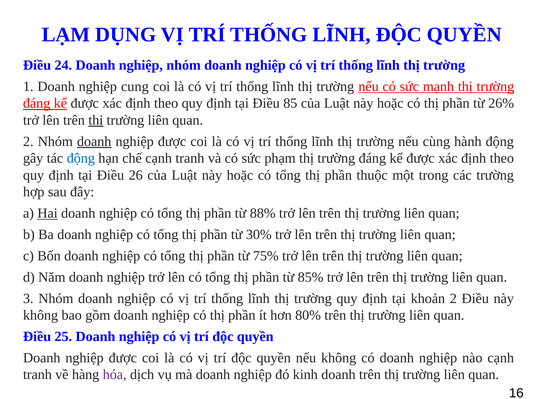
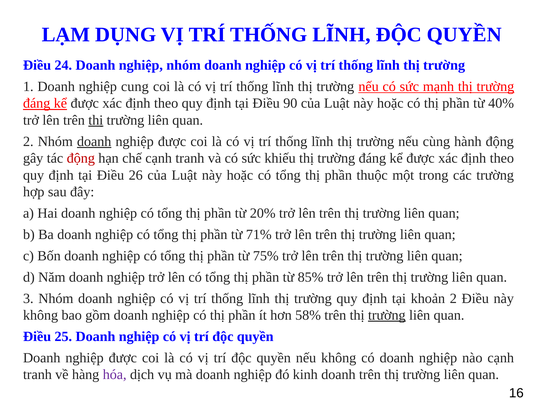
85: 85 -> 90
26%: 26% -> 40%
động at (81, 159) colour: blue -> red
phạm: phạm -> khiếu
Hai underline: present -> none
88%: 88% -> 20%
30%: 30% -> 71%
80%: 80% -> 58%
trường at (387, 316) underline: none -> present
